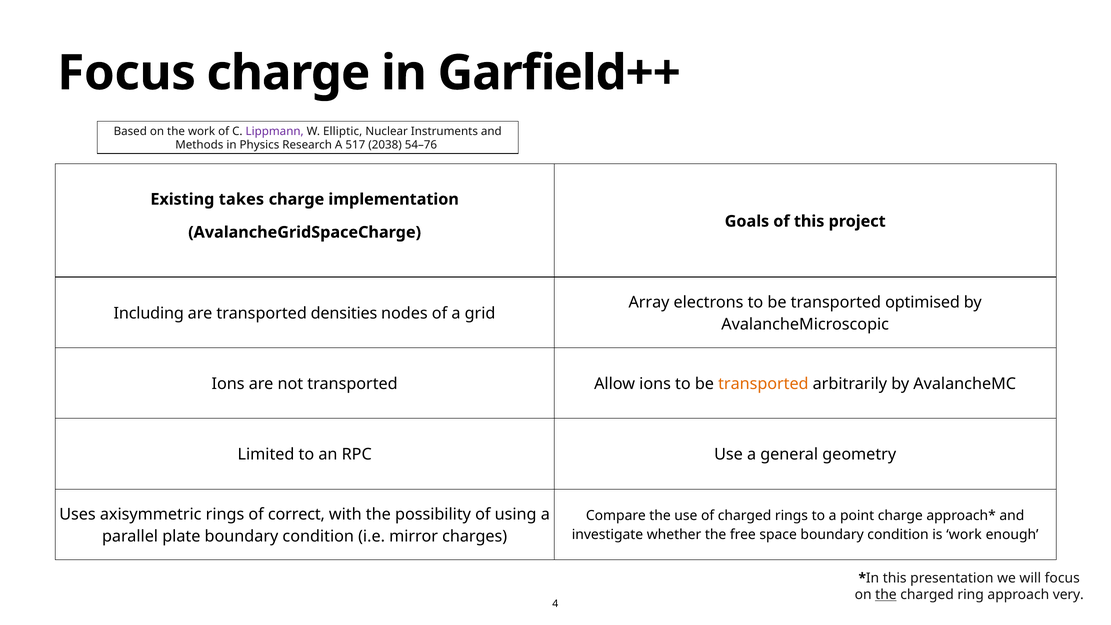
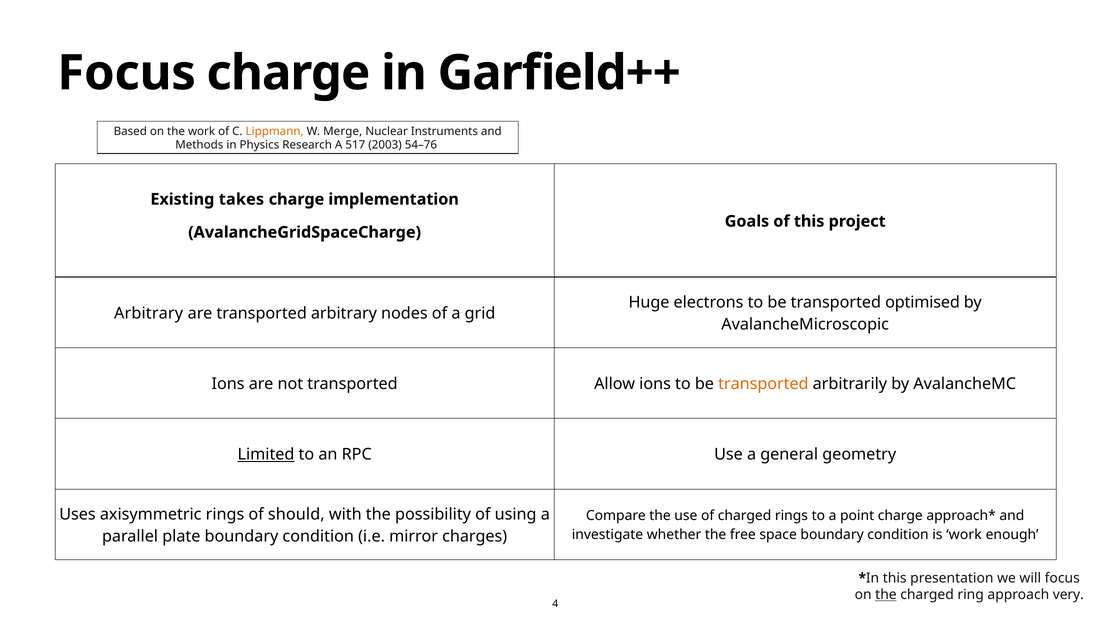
Lippmann colour: purple -> orange
Elliptic: Elliptic -> Merge
2038: 2038 -> 2003
Array: Array -> Huge
Including at (149, 313): Including -> Arbitrary
transported densities: densities -> arbitrary
Limited underline: none -> present
correct: correct -> should
